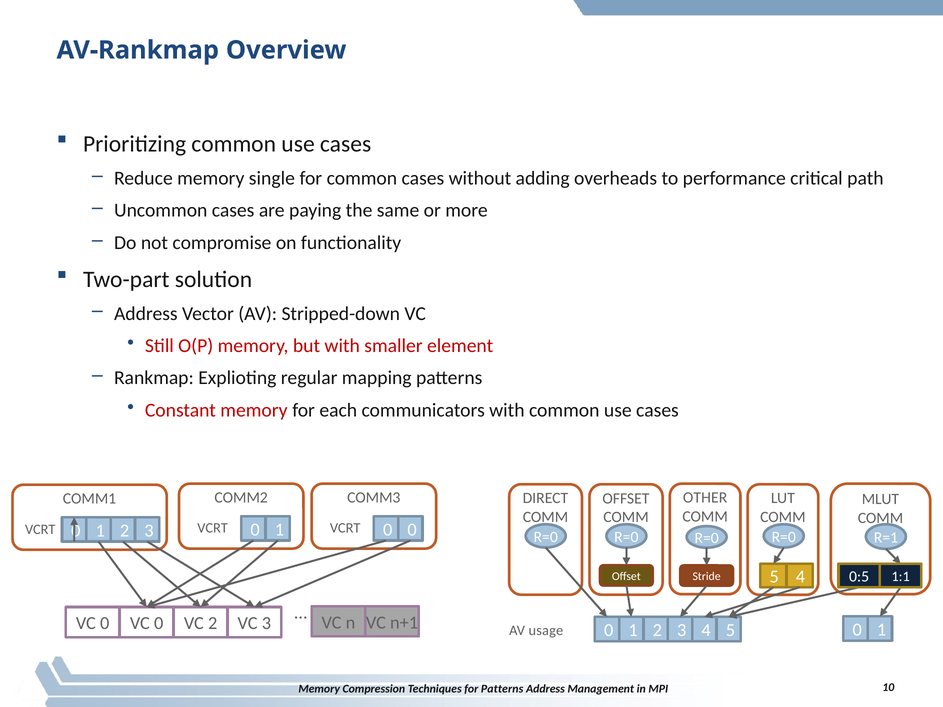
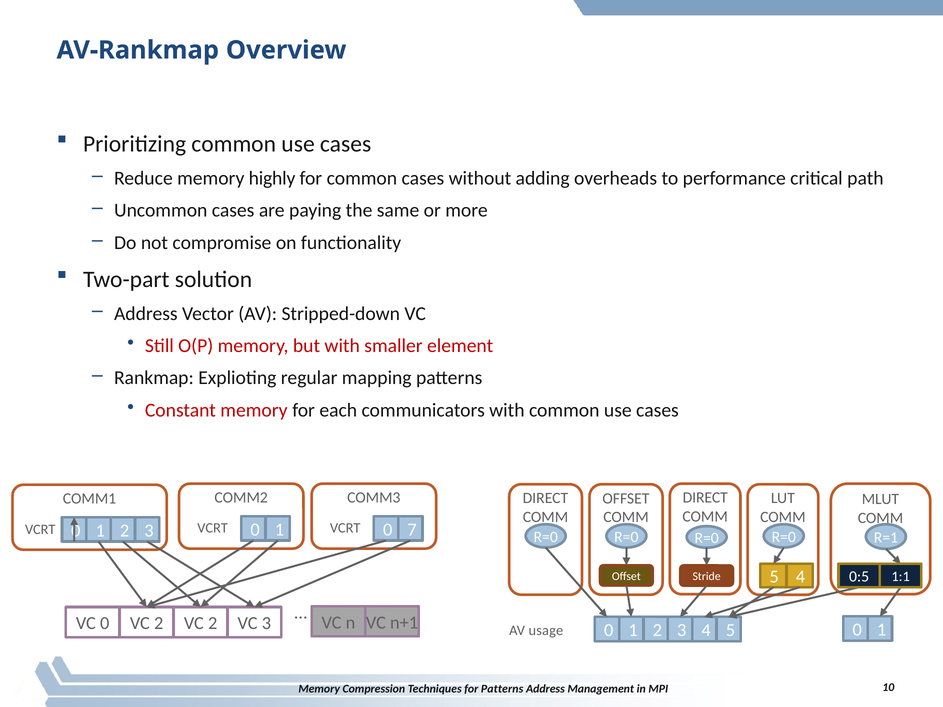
single: single -> highly
OTHER at (705, 498): OTHER -> DIRECT
0 0: 0 -> 7
0 VC 0: 0 -> 2
